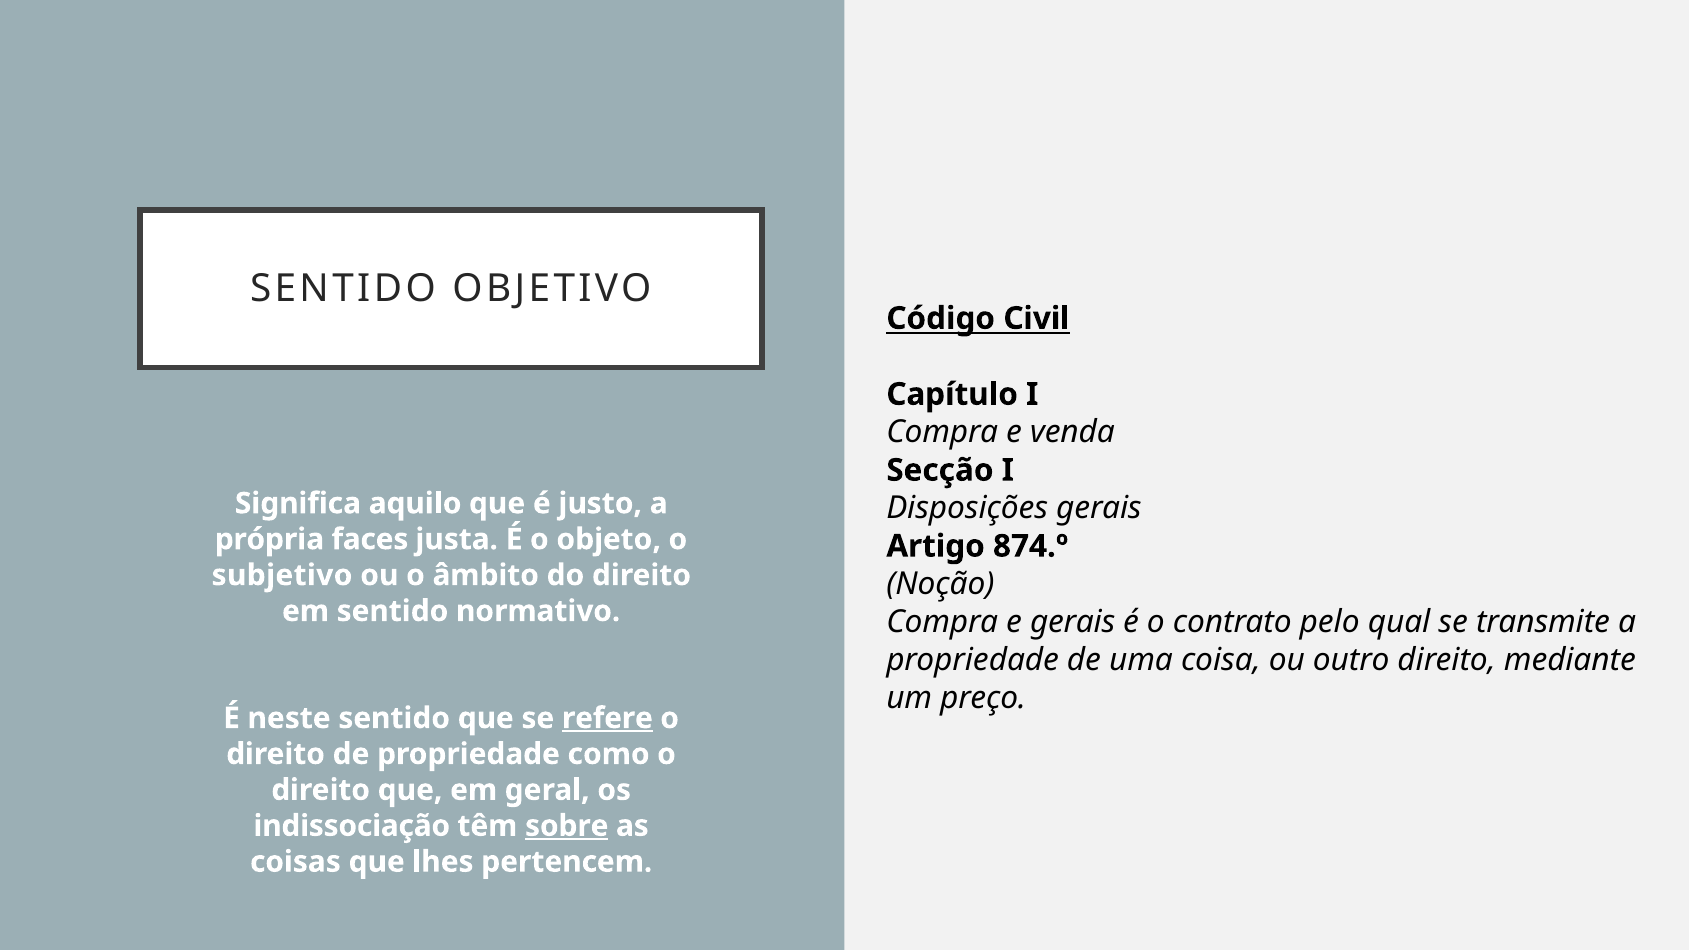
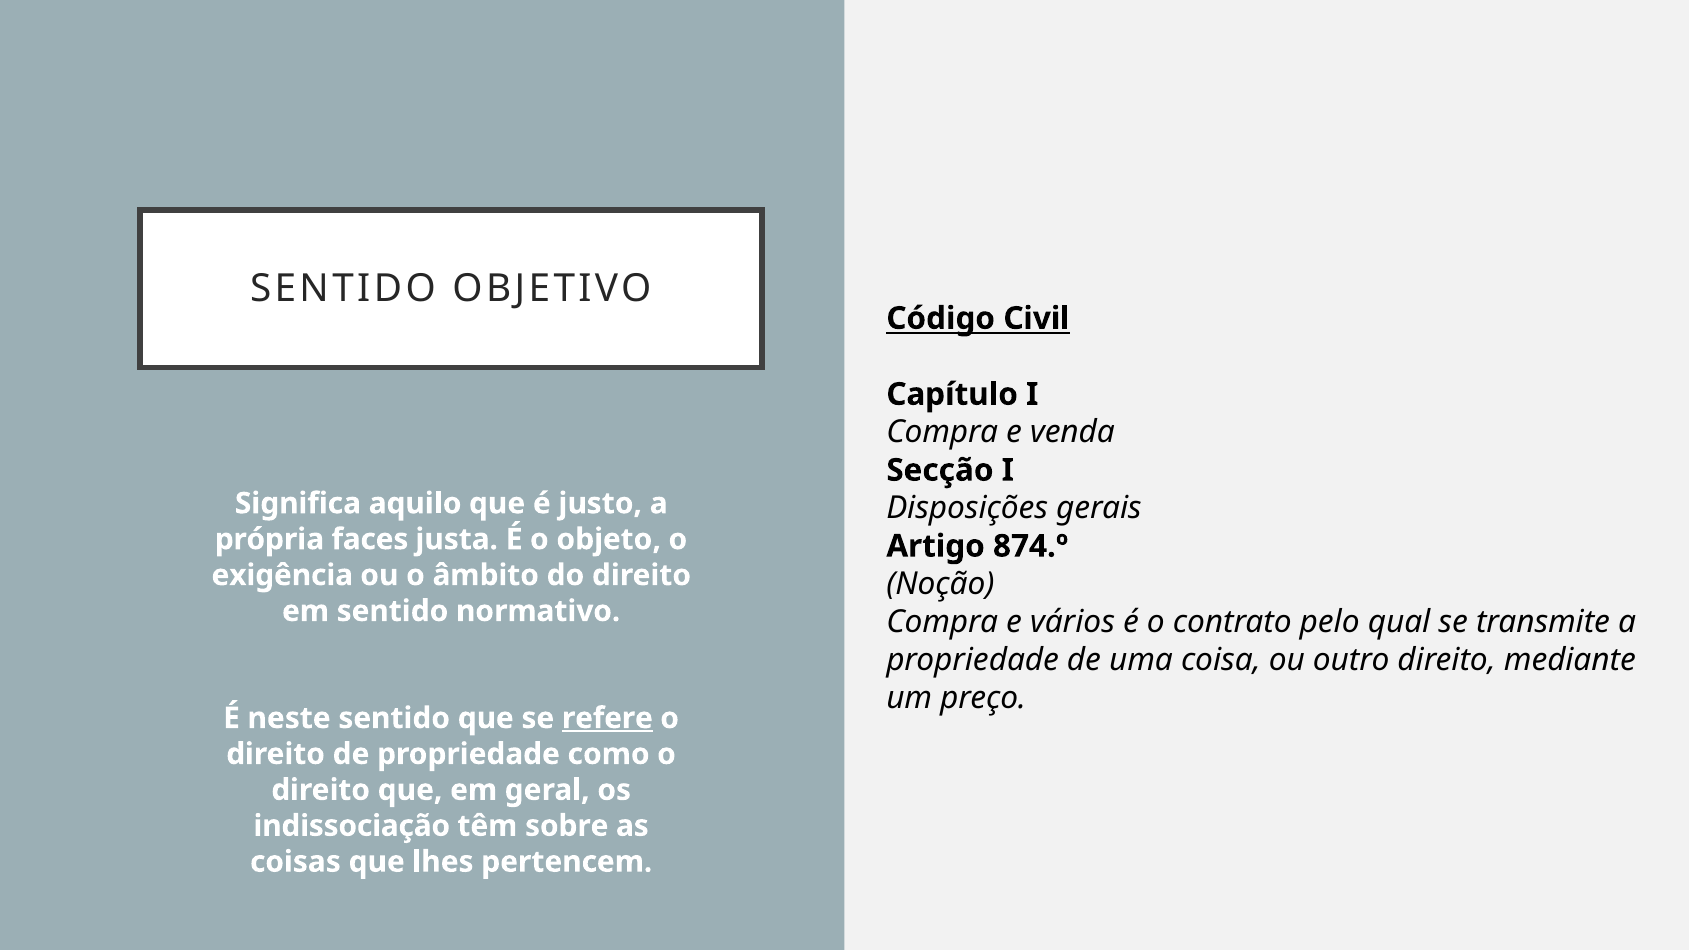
subjetivo: subjetivo -> exigência
e gerais: gerais -> vários
sobre underline: present -> none
